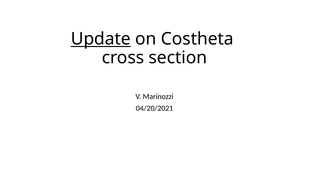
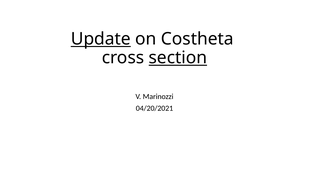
section underline: none -> present
